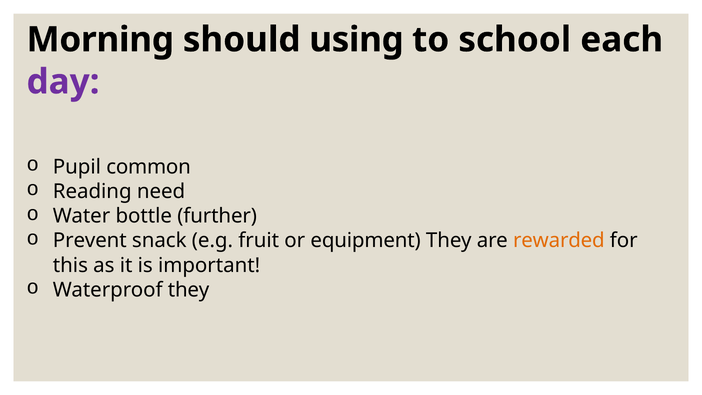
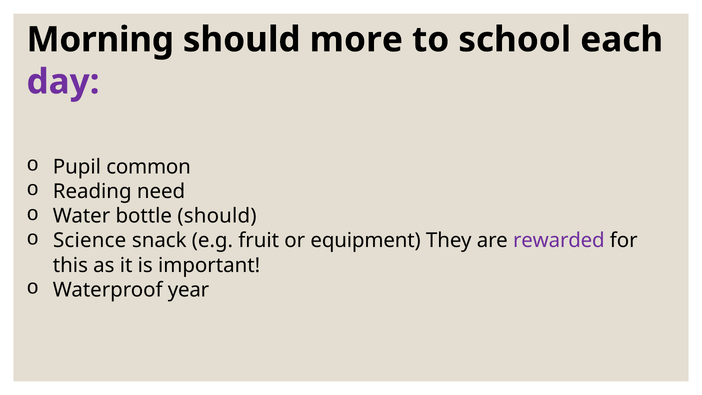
using: using -> more
bottle further: further -> should
Prevent: Prevent -> Science
rewarded colour: orange -> purple
Waterproof they: they -> year
